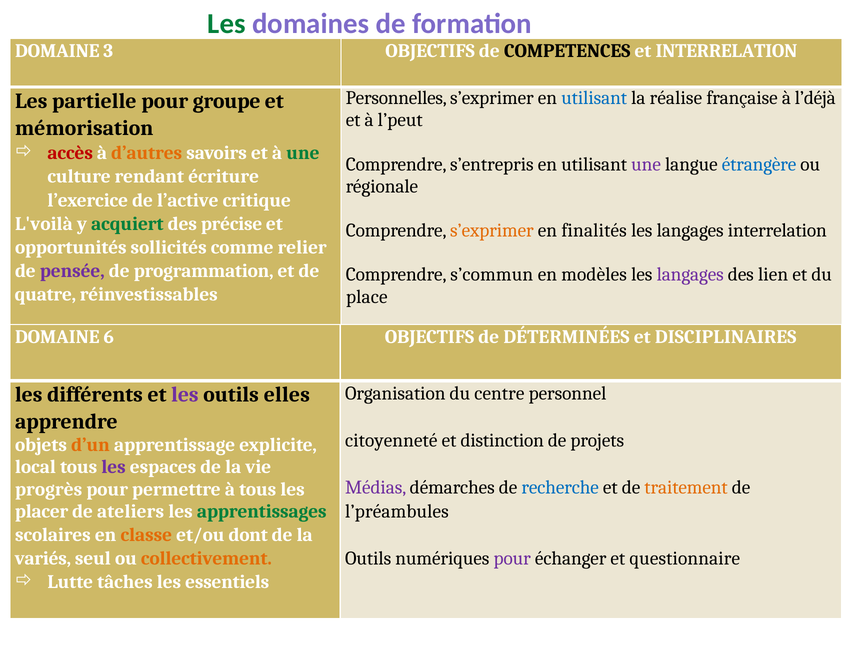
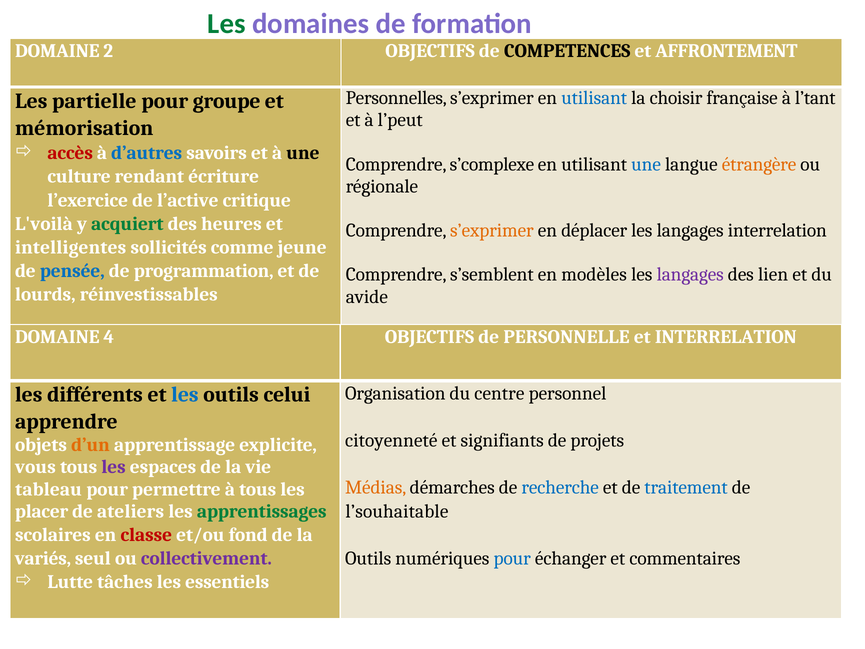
3: 3 -> 2
et INTERRELATION: INTERRELATION -> AFFRONTEMENT
réalise: réalise -> choisir
l’déjà: l’déjà -> l’tant
d’autres colour: orange -> blue
une at (303, 153) colour: green -> black
s’entrepris: s’entrepris -> s’complexe
une at (646, 164) colour: purple -> blue
étrangère colour: blue -> orange
précise: précise -> heures
finalités: finalités -> déplacer
opportunités: opportunités -> intelligentes
relier: relier -> jeune
pensée colour: purple -> blue
s’commun: s’commun -> s’semblent
quatre: quatre -> lourds
place: place -> avide
6: 6 -> 4
DÉTERMINÉES: DÉTERMINÉES -> PERSONNELLE
et DISCIPLINAIRES: DISCIPLINAIRES -> INTERRELATION
les at (185, 395) colour: purple -> blue
elles: elles -> celui
distinction: distinction -> signifiants
local: local -> vous
Médias colour: purple -> orange
traitement colour: orange -> blue
progrès: progrès -> tableau
l’préambules: l’préambules -> l’souhaitable
classe colour: orange -> red
dont: dont -> fond
pour at (512, 558) colour: purple -> blue
questionnaire: questionnaire -> commentaires
collectivement colour: orange -> purple
